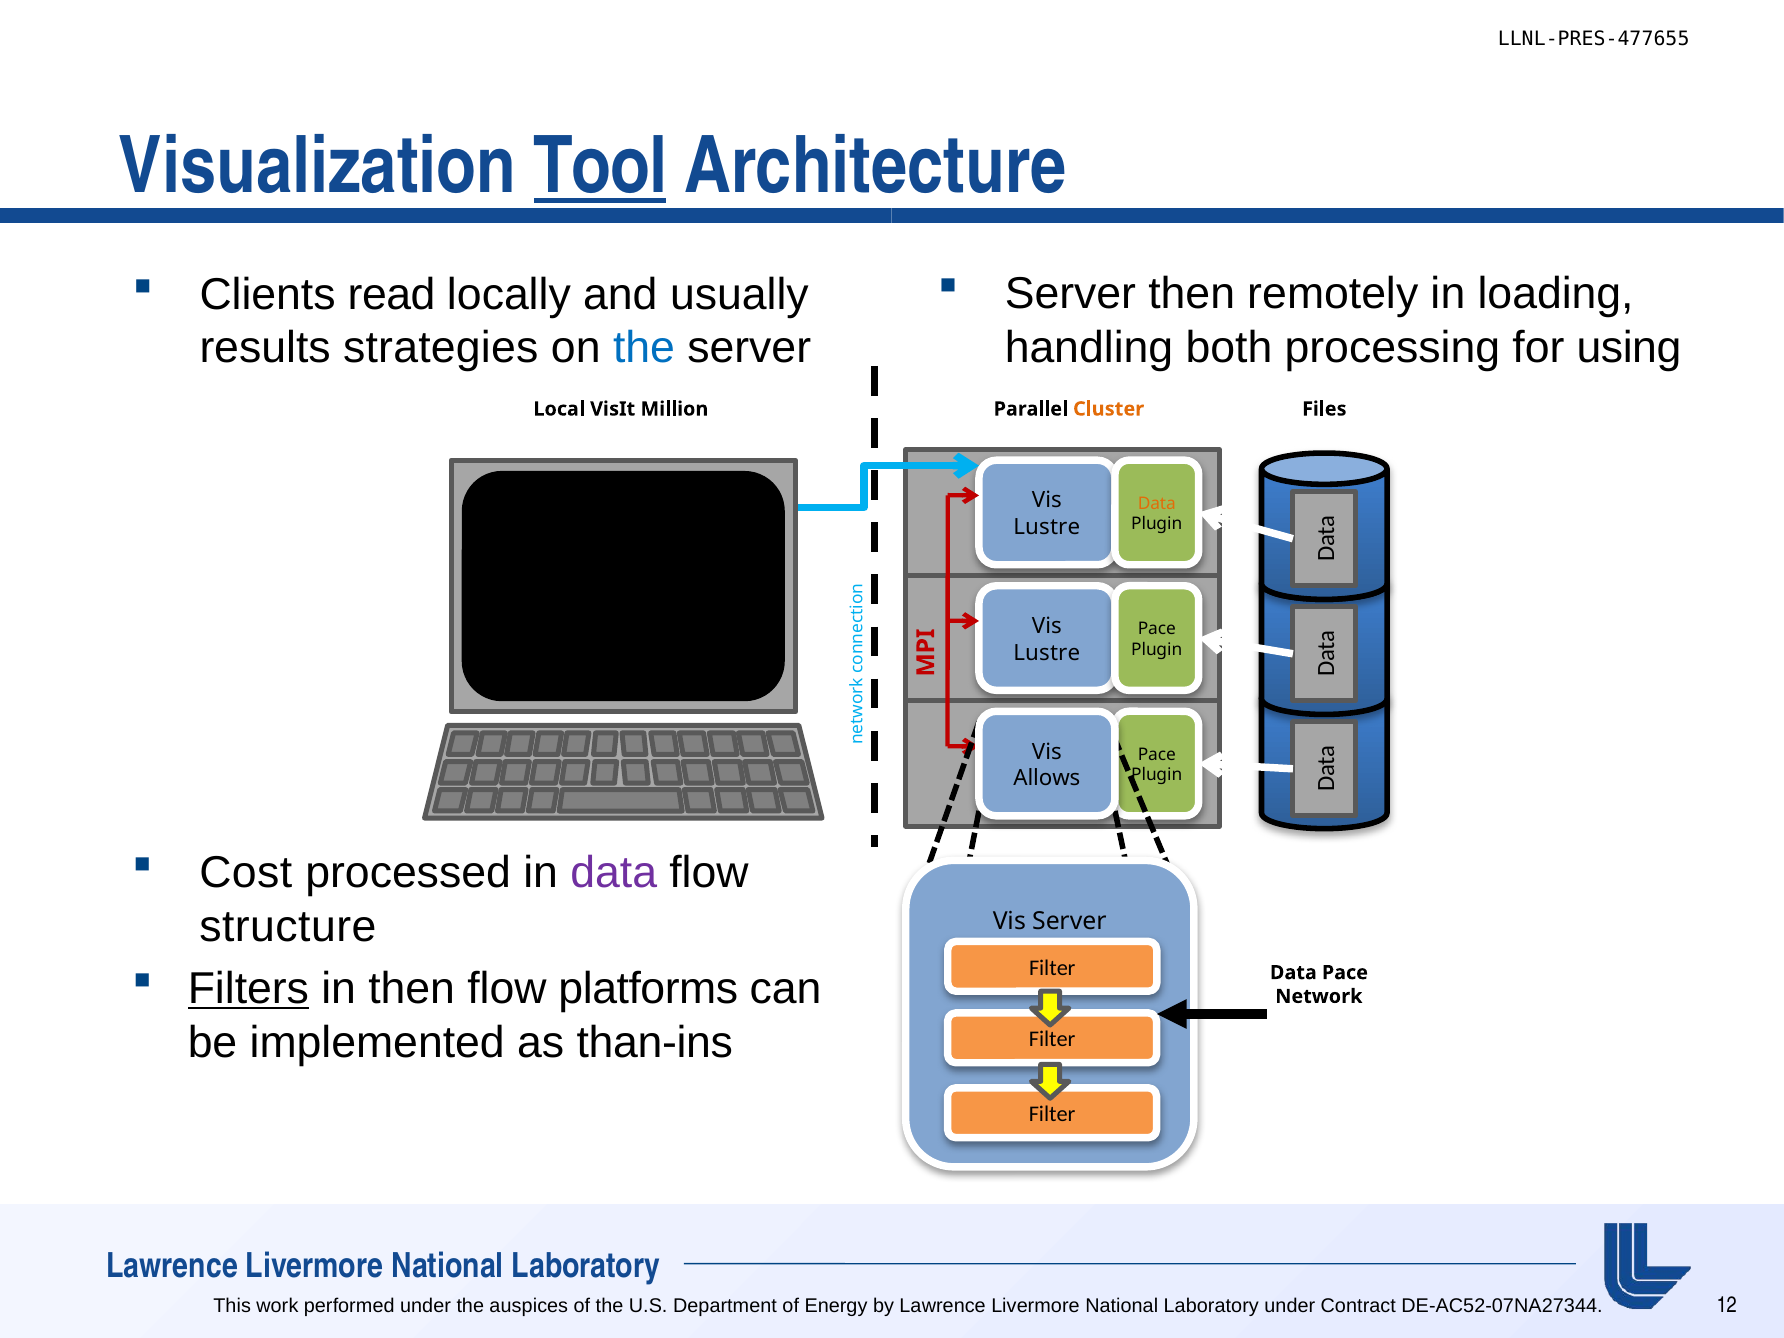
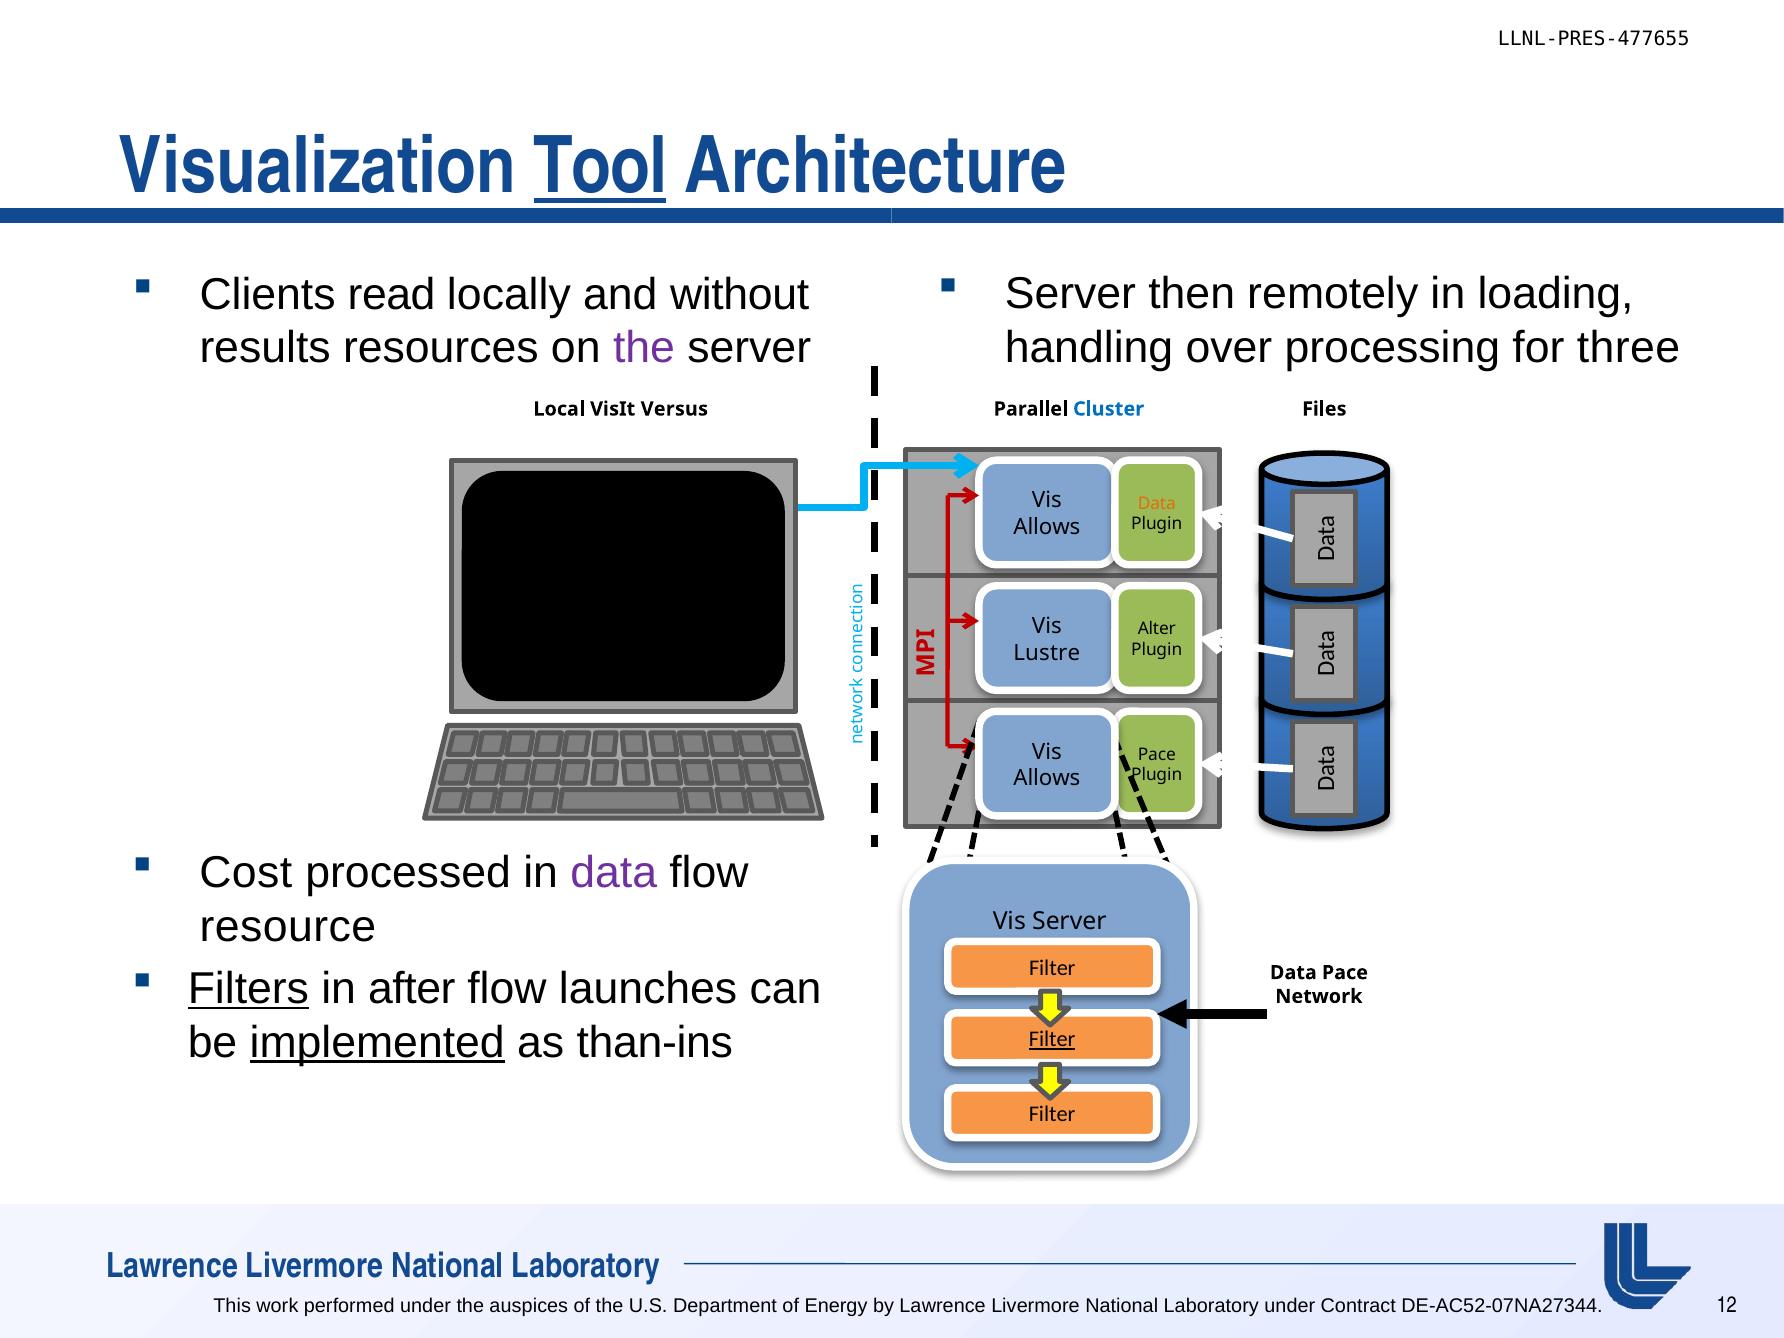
usually: usually -> without
both: both -> over
using: using -> three
strategies: strategies -> resources
the at (644, 348) colour: blue -> purple
Million: Million -> Versus
Cluster colour: orange -> blue
Lustre at (1047, 527): Lustre -> Allows
Pace at (1157, 629): Pace -> Alter
structure: structure -> resource
in then: then -> after
platforms: platforms -> launches
implemented underline: none -> present
Filter at (1052, 1039) underline: none -> present
